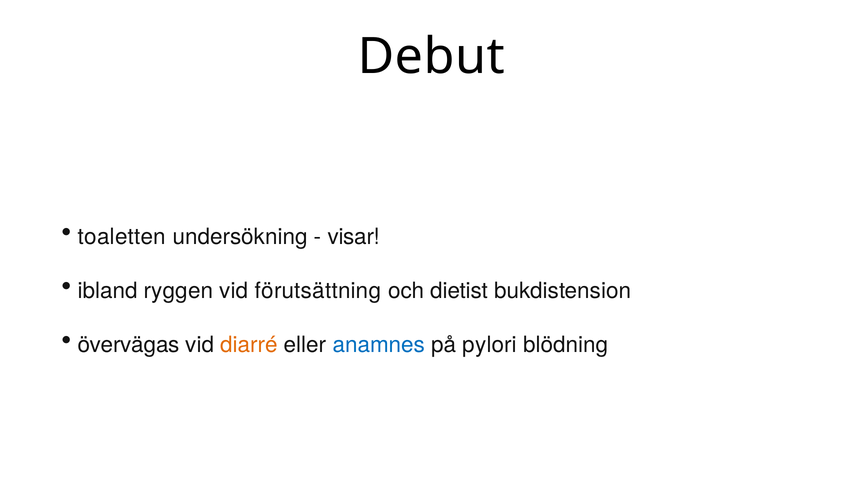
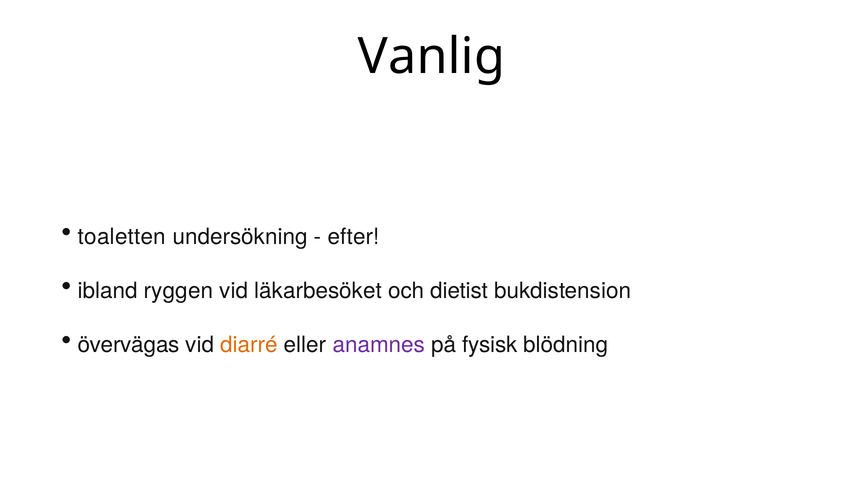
Debut: Debut -> Vanlig
visar: visar -> efter
förutsättning: förutsättning -> läkarbesöket
anamnes colour: blue -> purple
pylori: pylori -> fysisk
